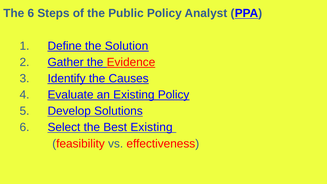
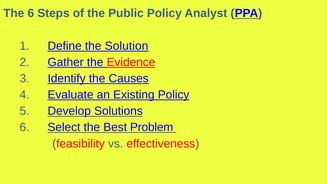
Best Existing: Existing -> Problem
